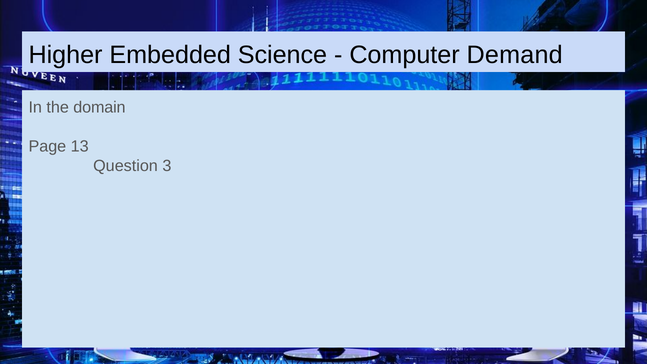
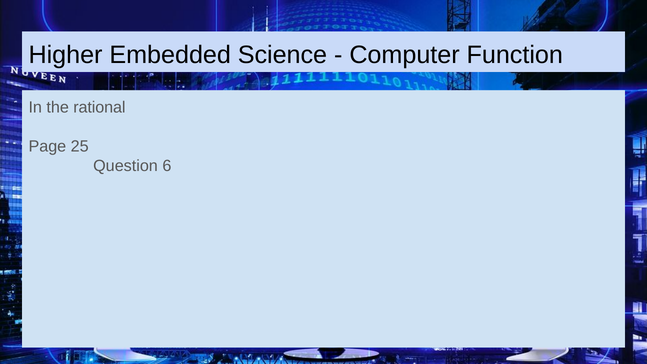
Demand: Demand -> Function
domain: domain -> rational
13: 13 -> 25
3: 3 -> 6
